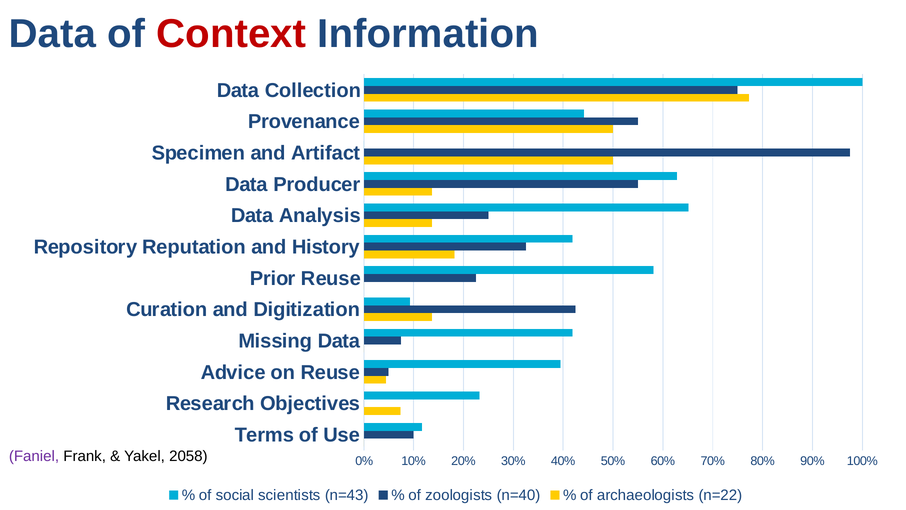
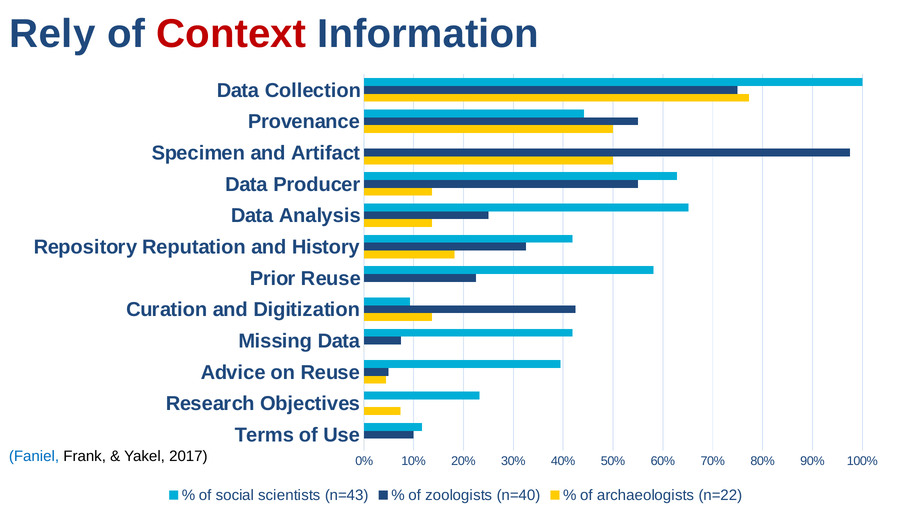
Data at (52, 34): Data -> Rely
Faniel colour: purple -> blue
2058: 2058 -> 2017
